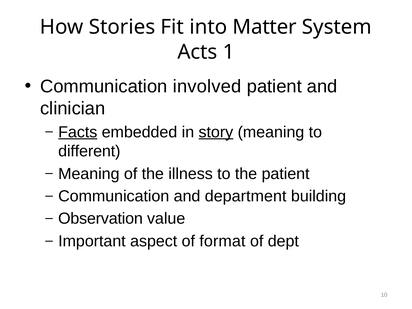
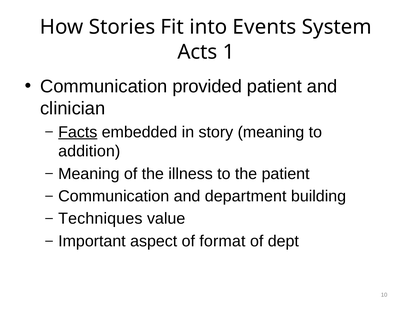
Matter: Matter -> Events
involved: involved -> provided
story underline: present -> none
different: different -> addition
Observation: Observation -> Techniques
